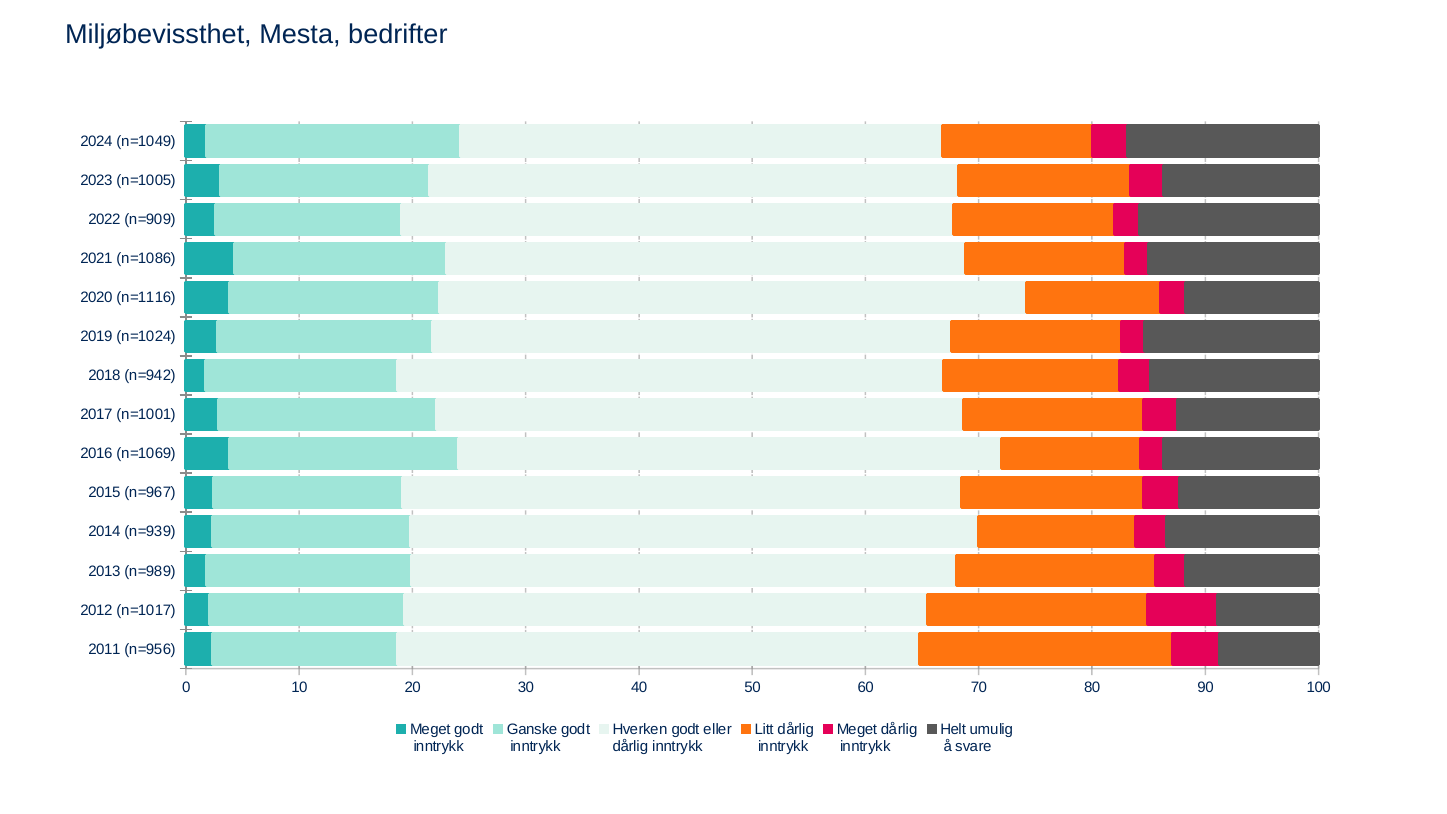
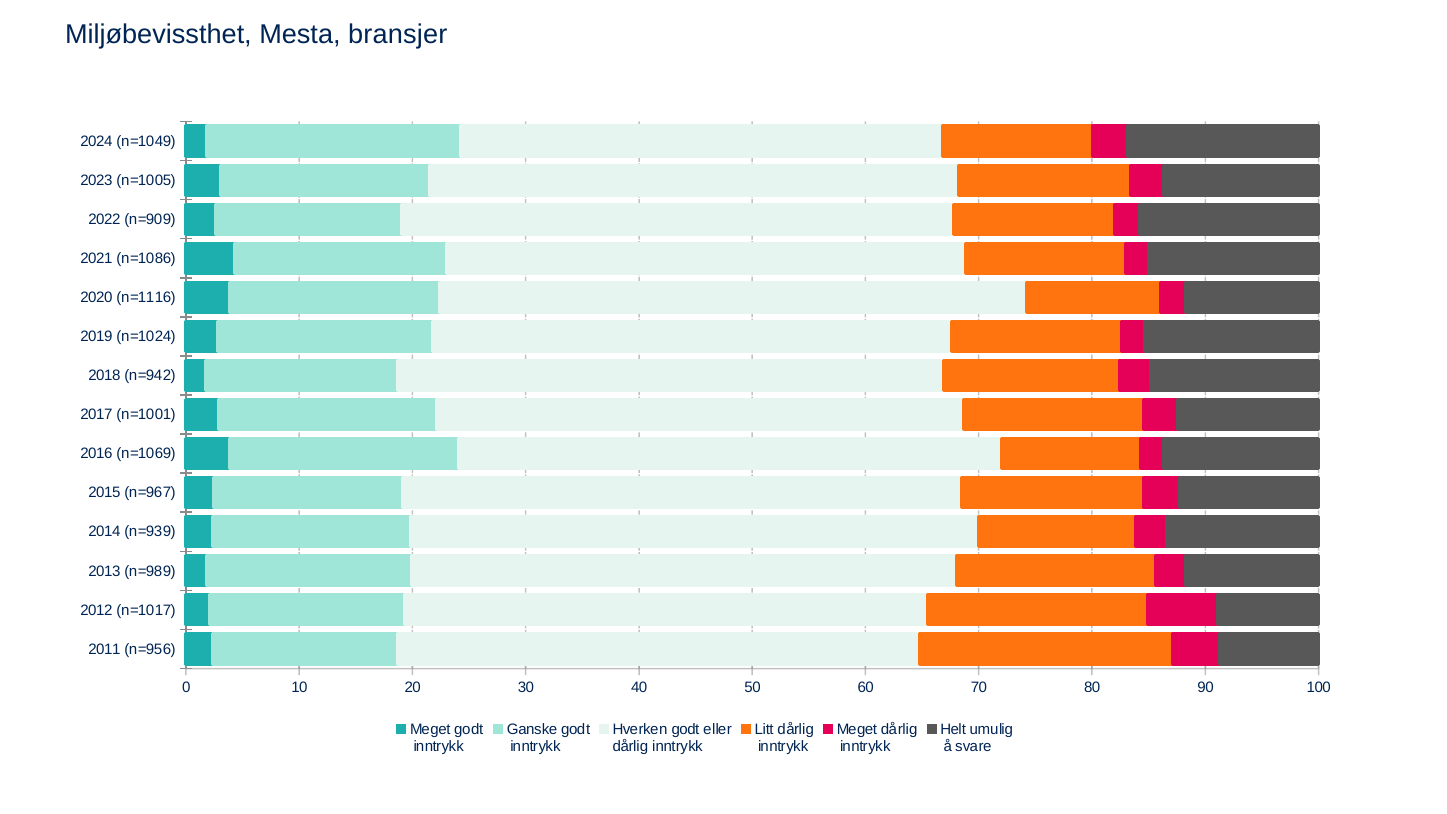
bedrifter: bedrifter -> bransjer
